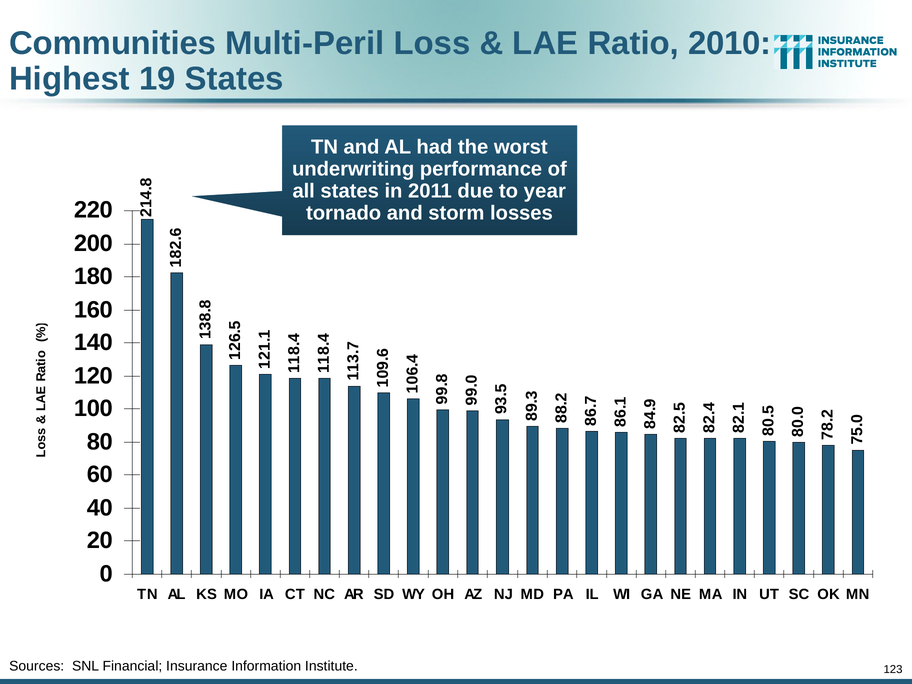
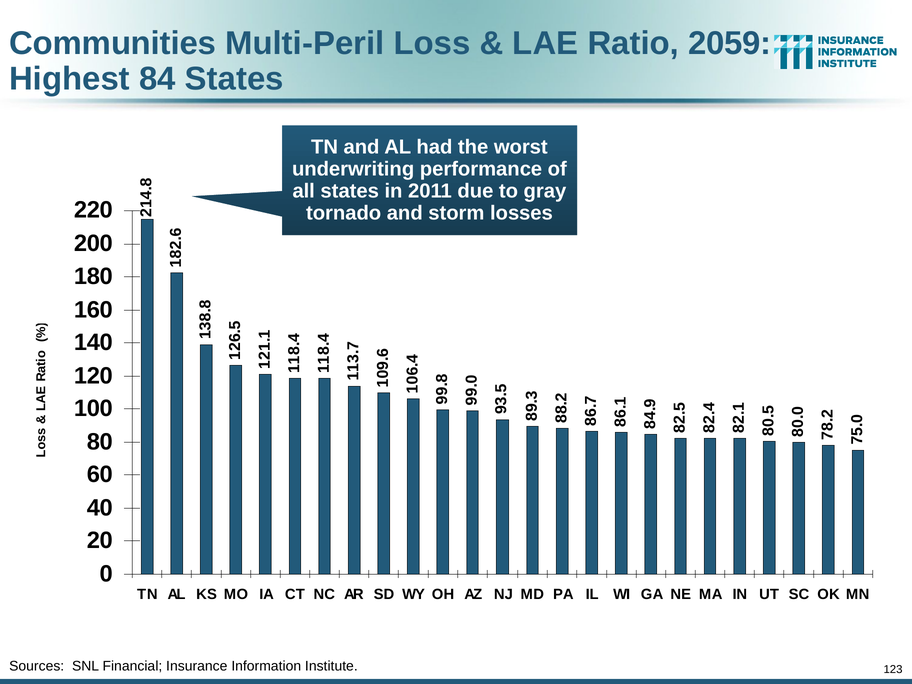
2010: 2010 -> 2059
19: 19 -> 84
year: year -> gray
